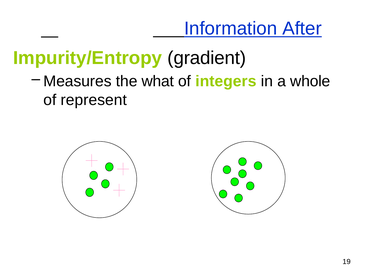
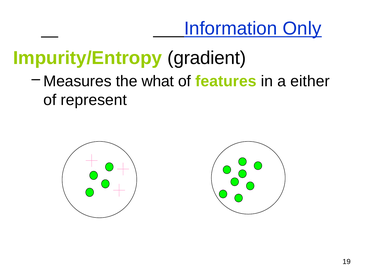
After: After -> Only
integers: integers -> features
whole: whole -> either
